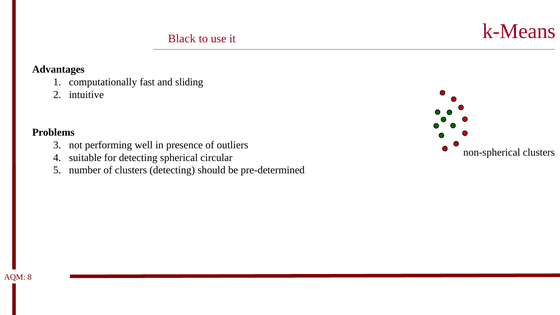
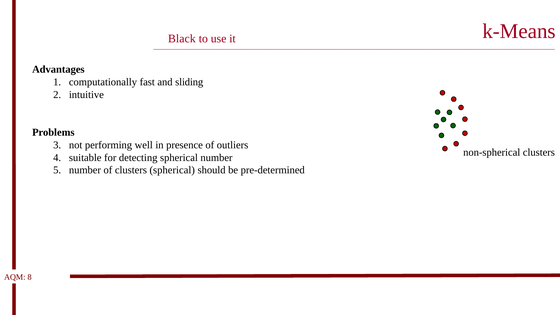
spherical circular: circular -> number
clusters detecting: detecting -> spherical
